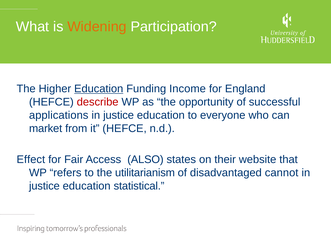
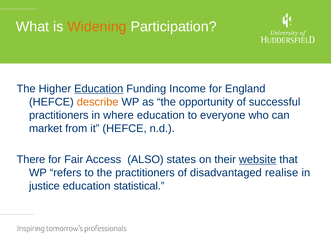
describe colour: red -> orange
applications at (59, 115): applications -> practitioners
justice at (119, 115): justice -> where
Effect: Effect -> There
website underline: none -> present
the utilitarianism: utilitarianism -> practitioners
cannot: cannot -> realise
